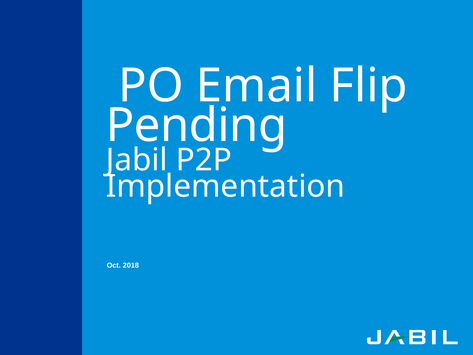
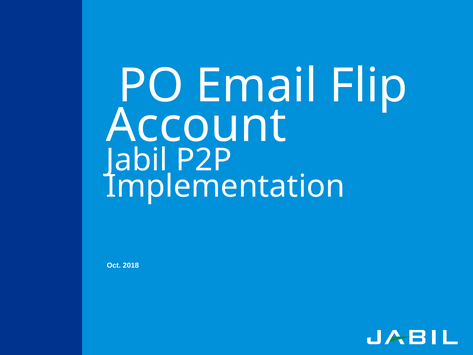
Pending: Pending -> Account
